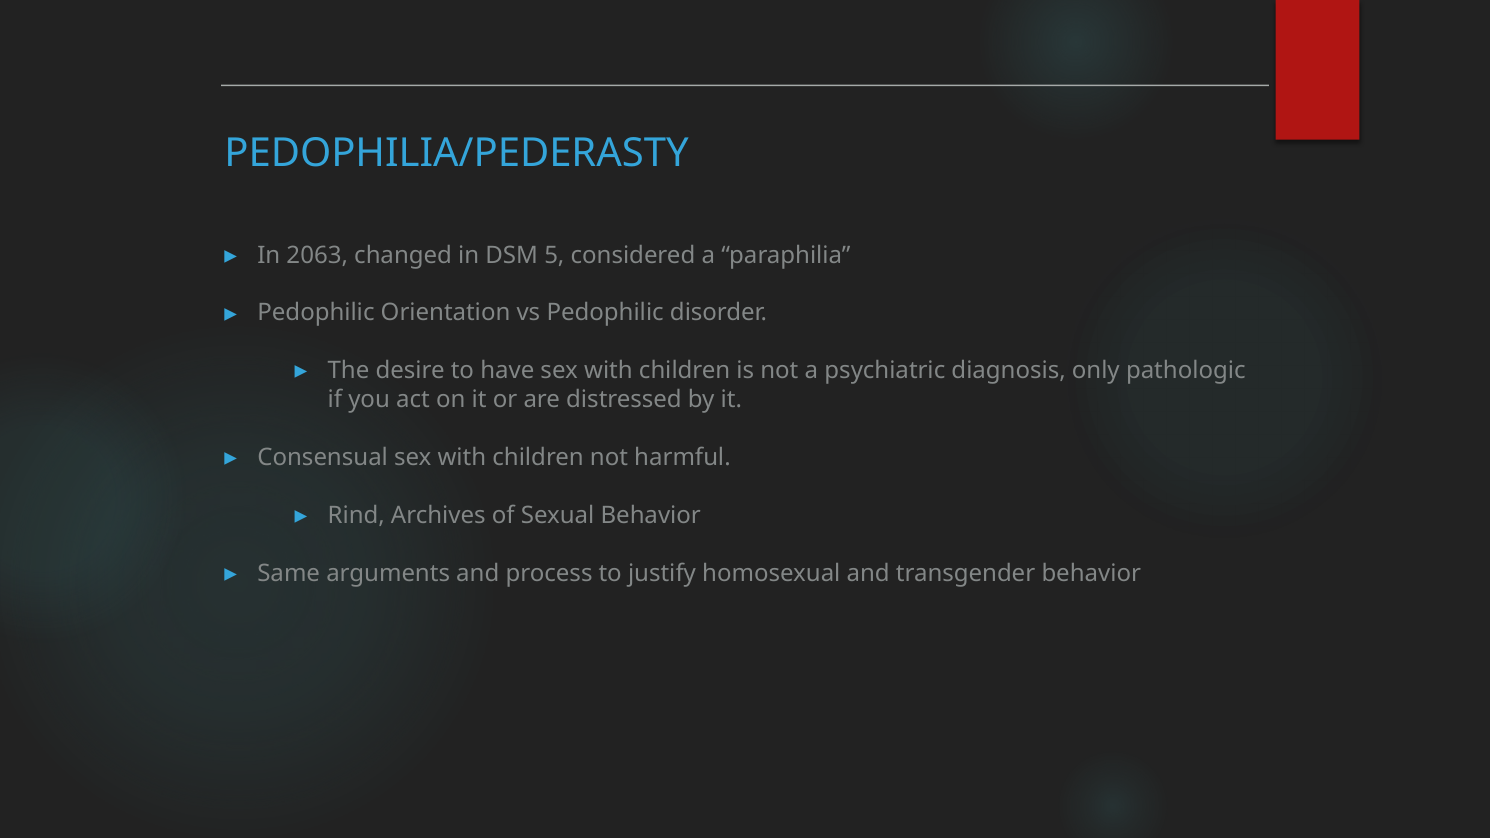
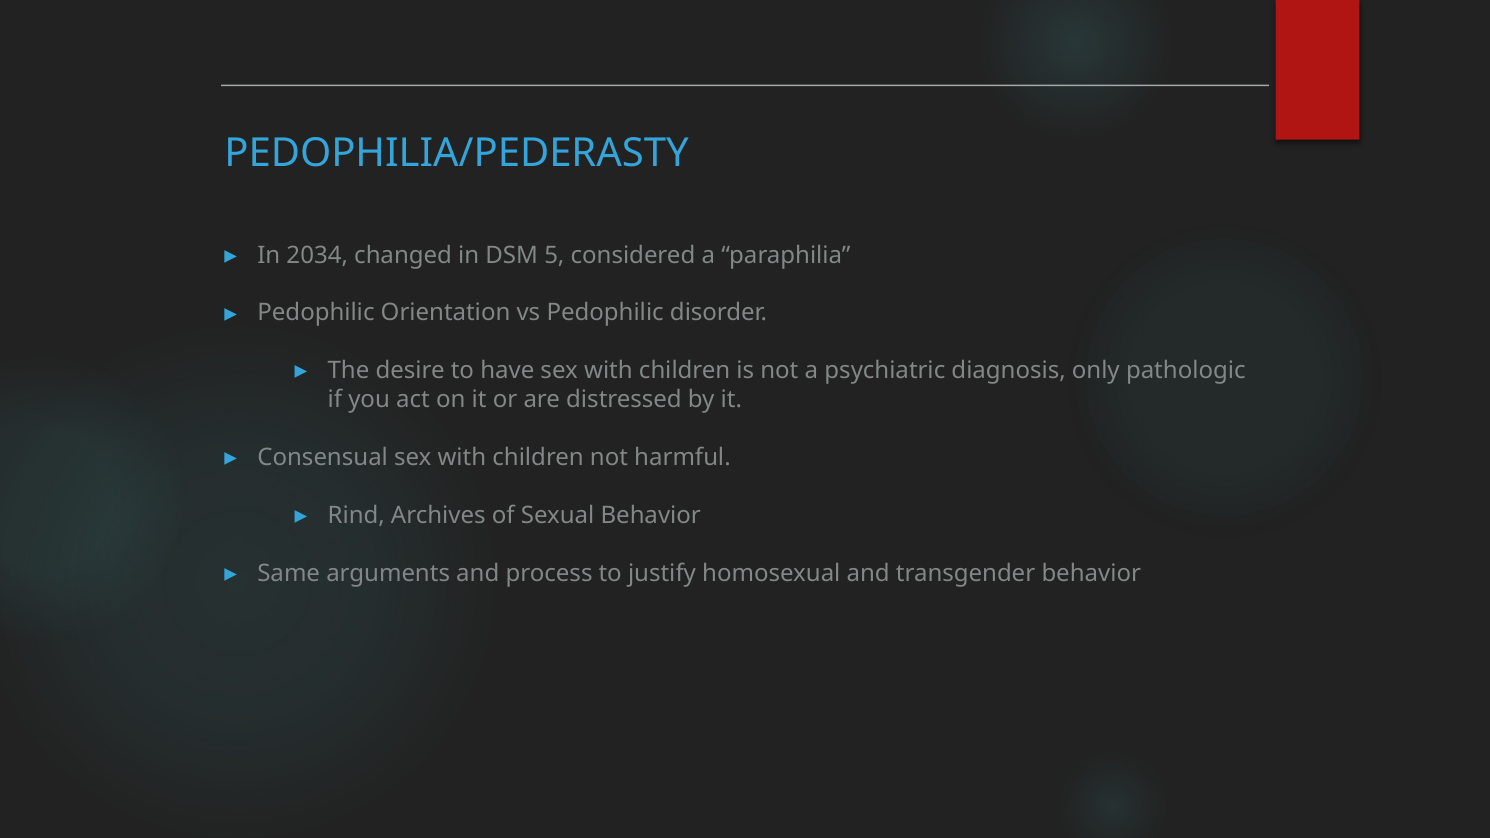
2063: 2063 -> 2034
